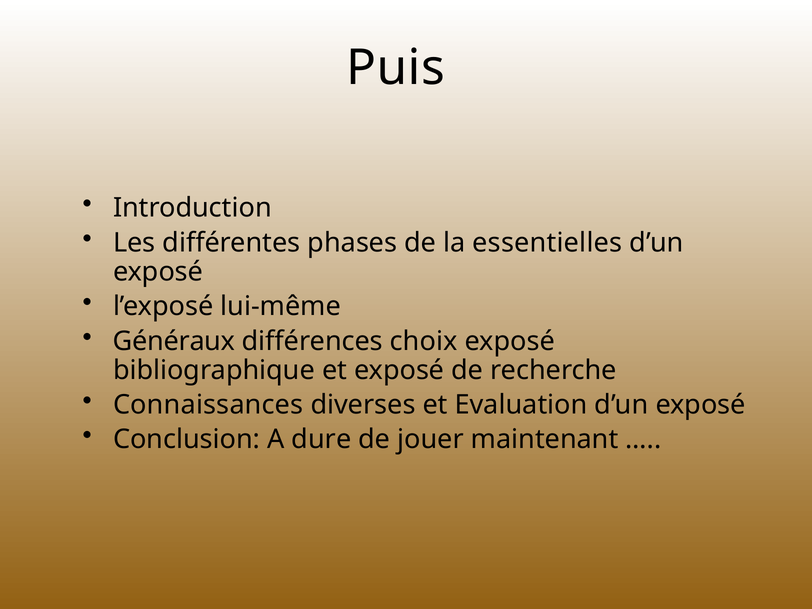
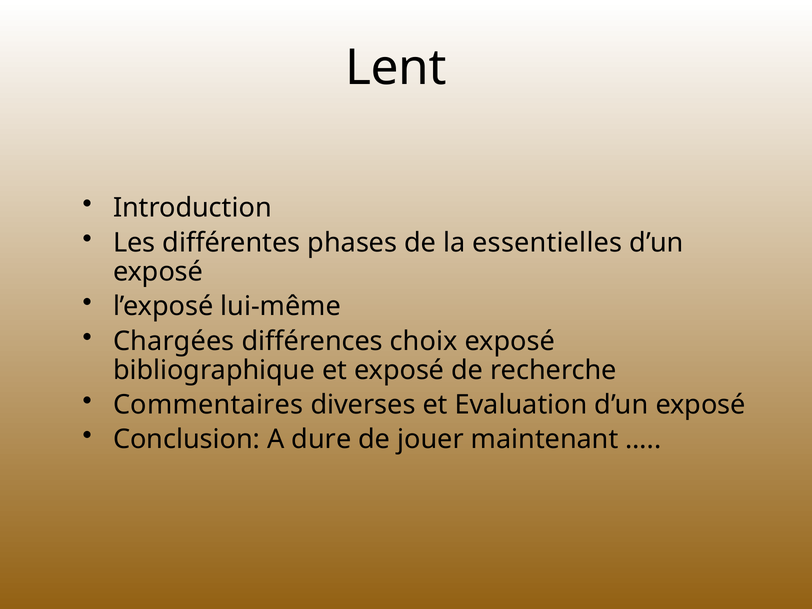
Puis: Puis -> Lent
Généraux: Généraux -> Chargées
Connaissances: Connaissances -> Commentaires
